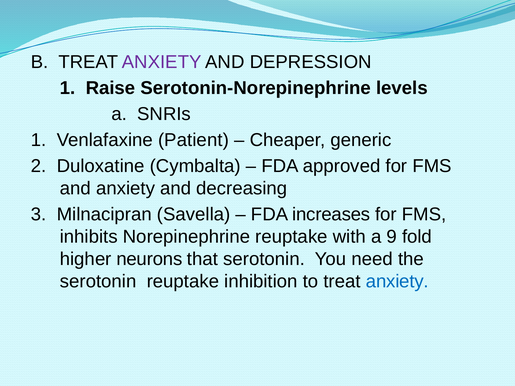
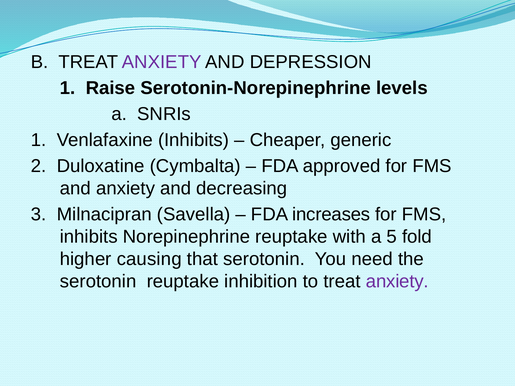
Venlafaxine Patient: Patient -> Inhibits
9: 9 -> 5
neurons: neurons -> causing
anxiety at (397, 282) colour: blue -> purple
